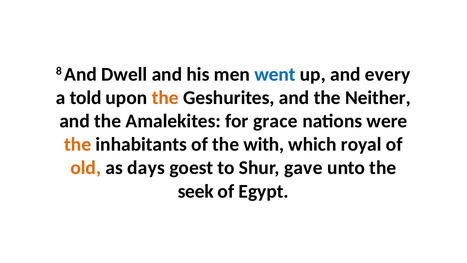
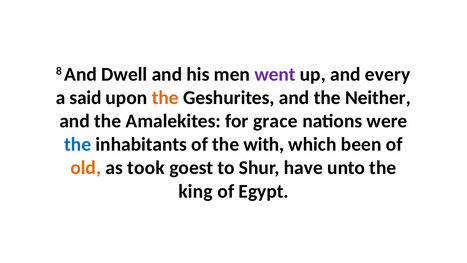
went colour: blue -> purple
told: told -> said
the at (78, 144) colour: orange -> blue
royal: royal -> been
days: days -> took
gave: gave -> have
seek: seek -> king
